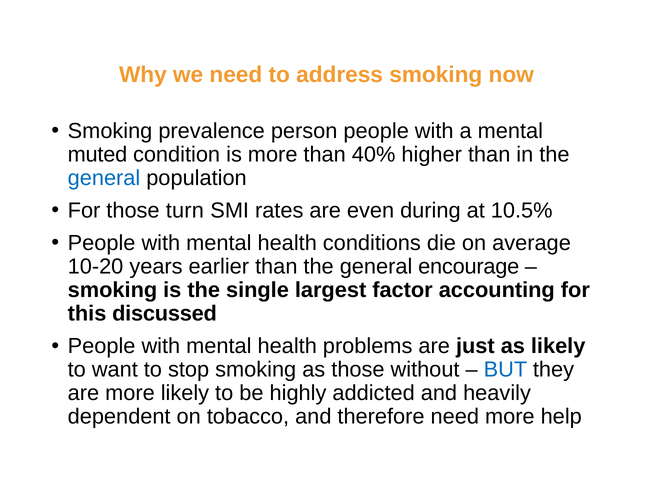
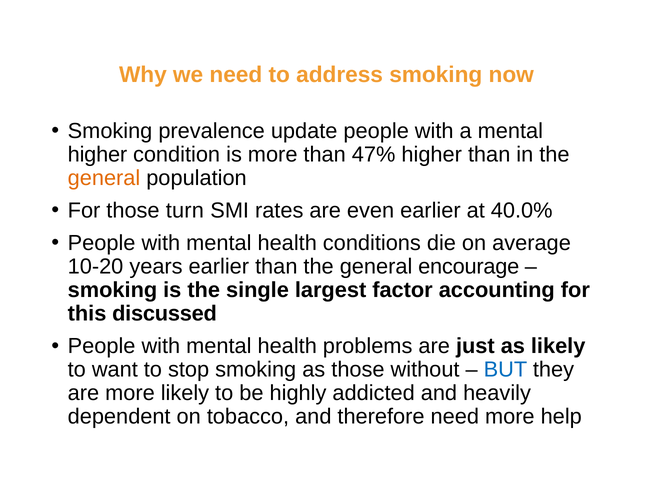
person: person -> update
muted at (97, 154): muted -> higher
40%: 40% -> 47%
general at (104, 178) colour: blue -> orange
even during: during -> earlier
10.5%: 10.5% -> 40.0%
